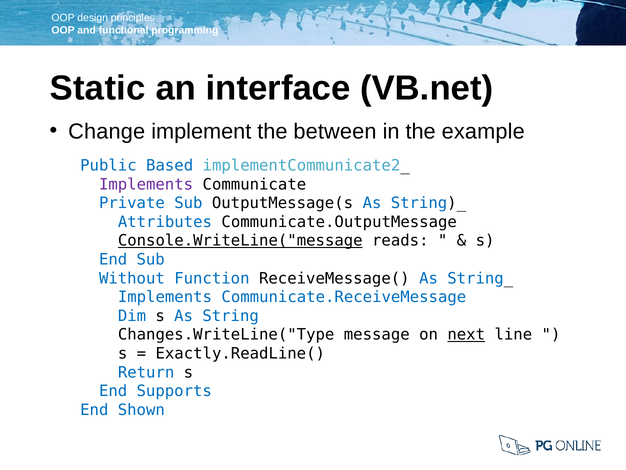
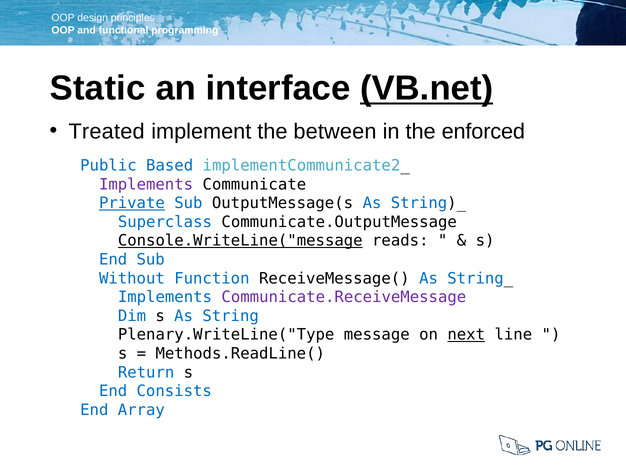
VB.net underline: none -> present
Change: Change -> Treated
example: example -> enforced
Private underline: none -> present
Attributes: Attributes -> Superclass
Communicate.ReceiveMessage colour: blue -> purple
Changes.WriteLine("Type: Changes.WriteLine("Type -> Plenary.WriteLine("Type
Exactly.ReadLine(: Exactly.ReadLine( -> Methods.ReadLine(
Supports: Supports -> Consists
Shown: Shown -> Array
